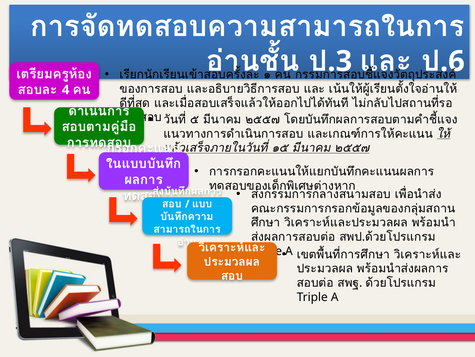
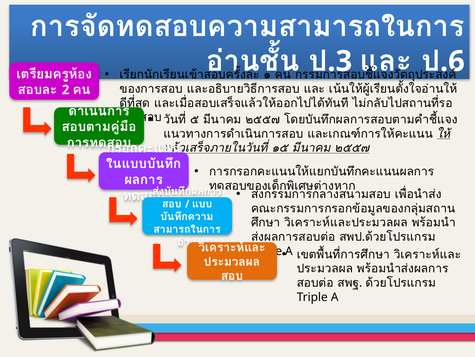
4: 4 -> 2
